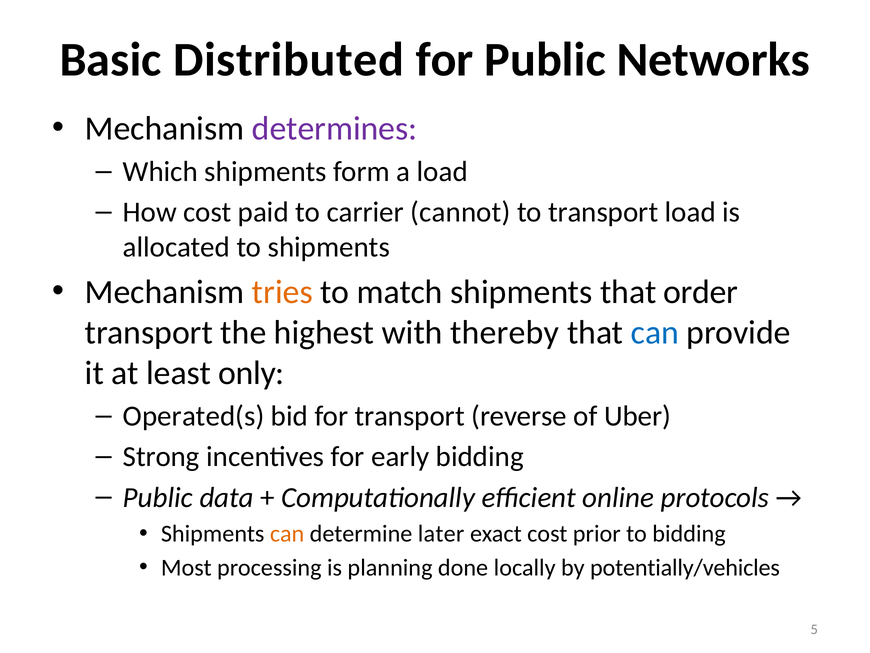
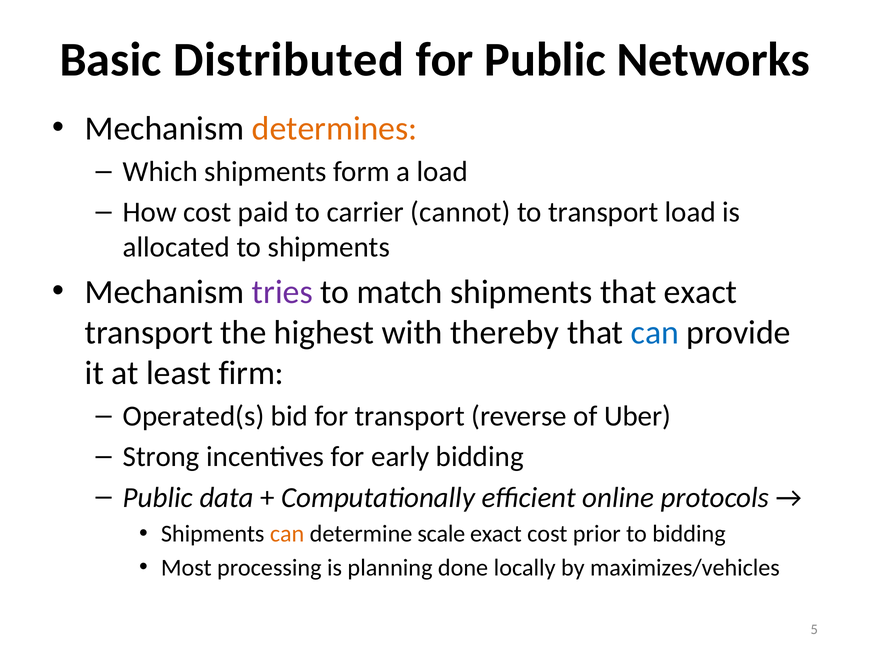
determines colour: purple -> orange
tries colour: orange -> purple
that order: order -> exact
only: only -> firm
later: later -> scale
potentially/vehicles: potentially/vehicles -> maximizes/vehicles
